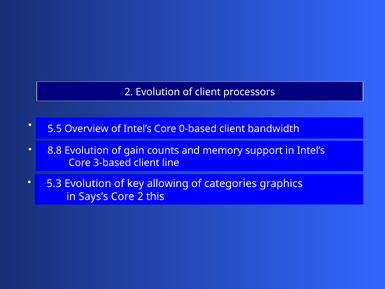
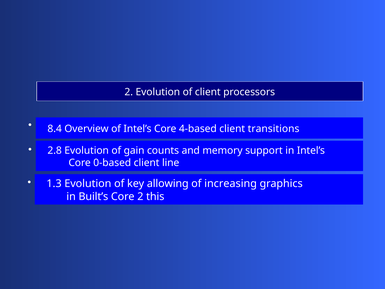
5.5: 5.5 -> 8.4
0-based: 0-based -> 4-based
bandwidth: bandwidth -> transitions
8.8: 8.8 -> 2.8
3-based: 3-based -> 0-based
5.3: 5.3 -> 1.3
categories: categories -> increasing
Says’s: Says’s -> Built’s
